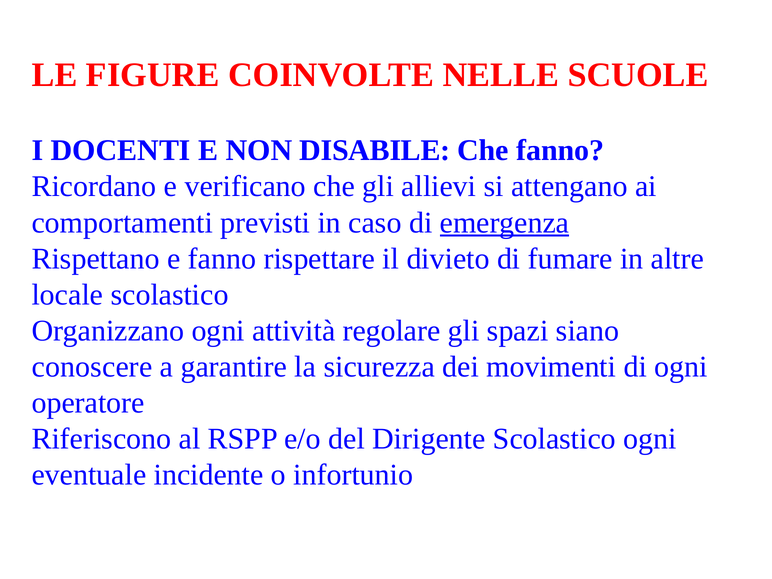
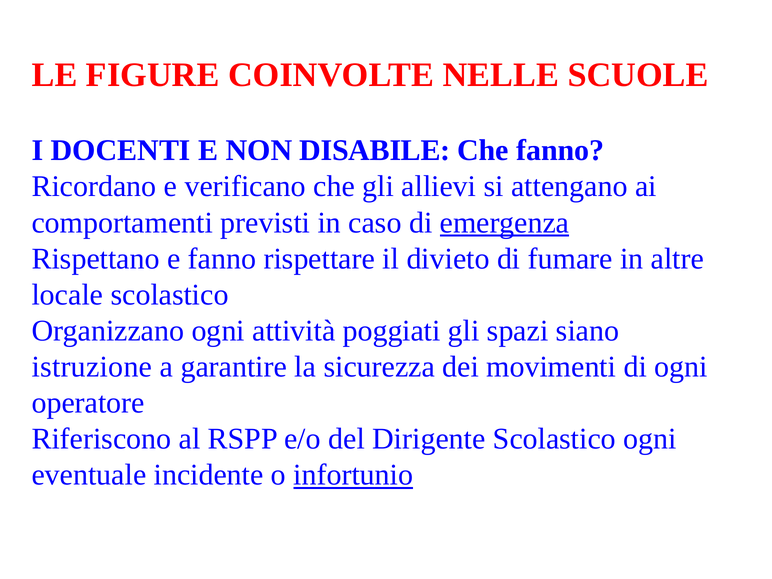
regolare: regolare -> poggiati
conoscere: conoscere -> istruzione
infortunio underline: none -> present
